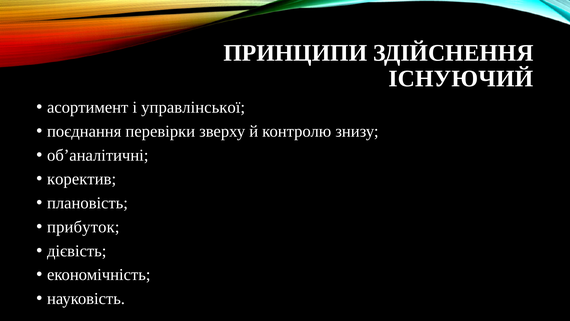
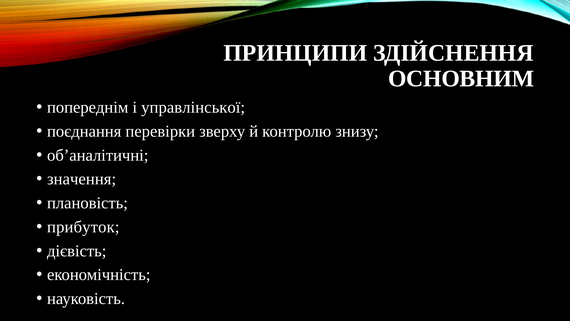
ІСНУЮЧИЙ: ІСНУЮЧИЙ -> ОСНОВНИМ
асортимент: асортимент -> попереднім
коректив: коректив -> значення
